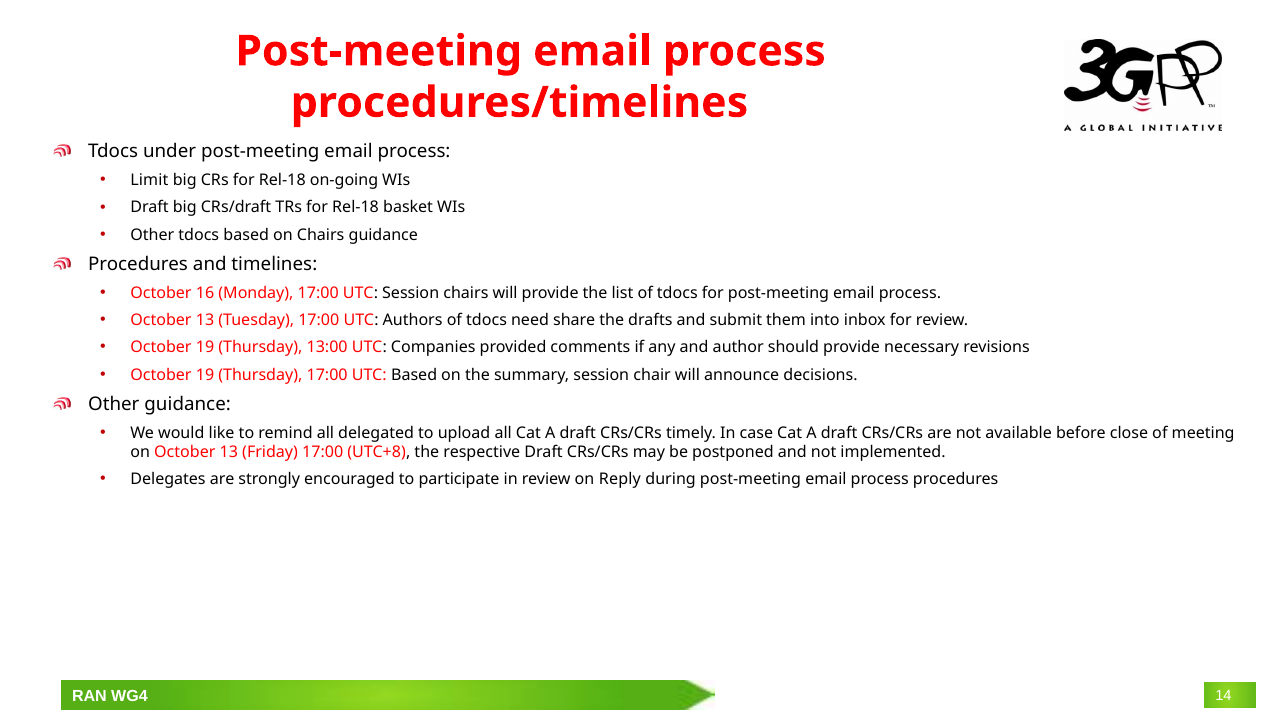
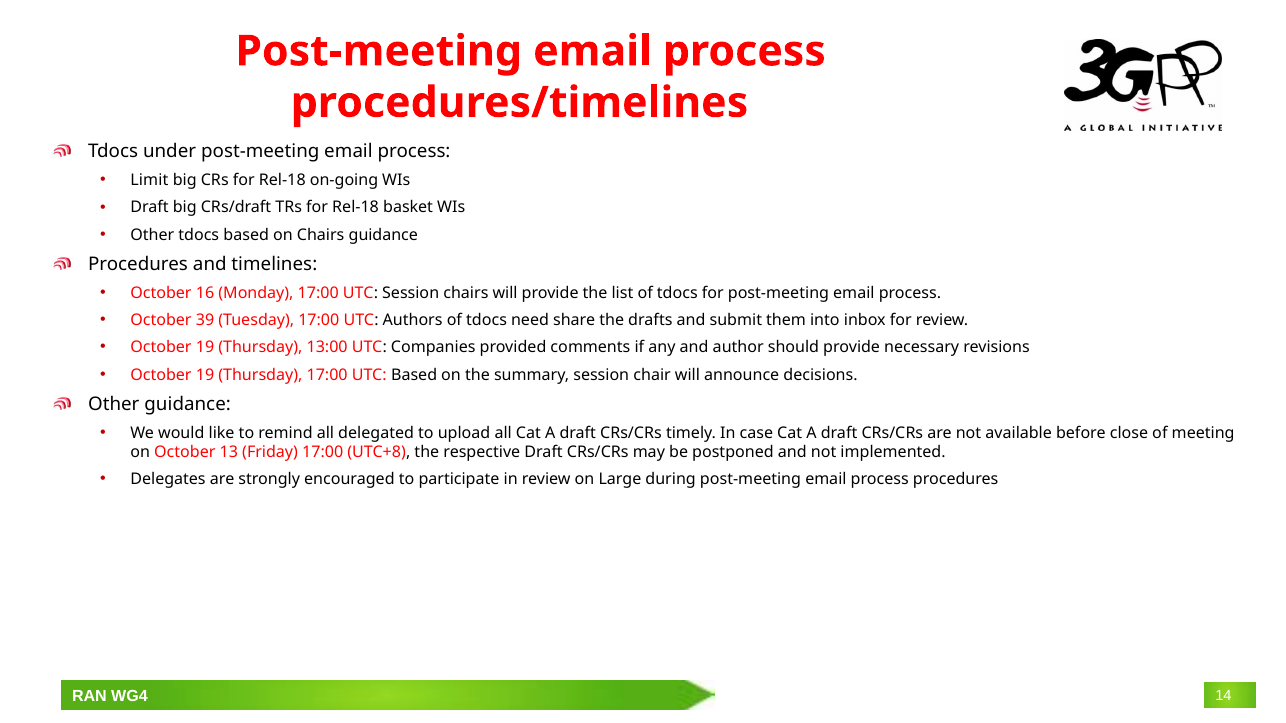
13 at (205, 320): 13 -> 39
Reply: Reply -> Large
